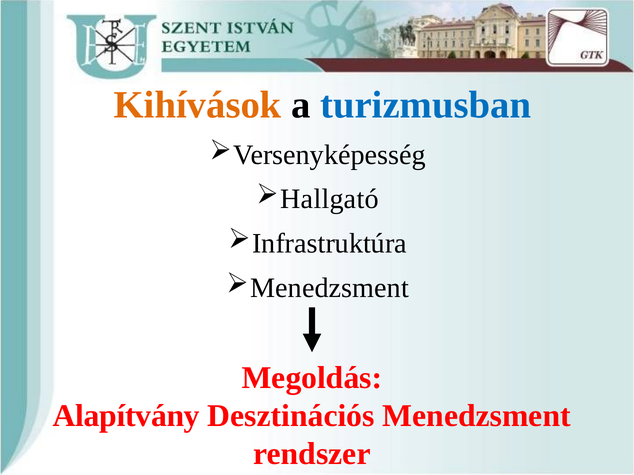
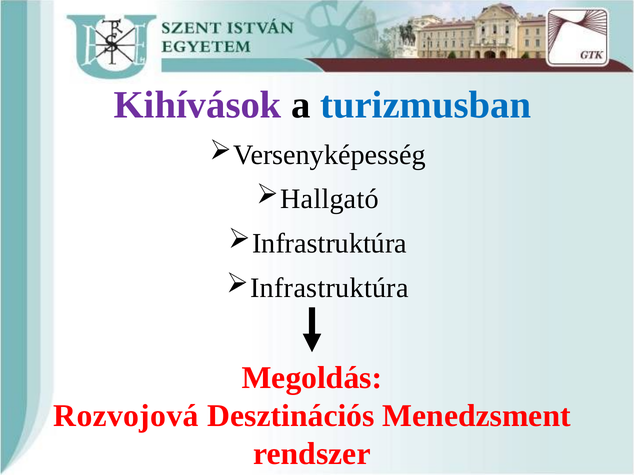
Kihívások colour: orange -> purple
Menedzsment at (330, 288): Menedzsment -> Infrastruktúra
Alapítvány: Alapítvány -> Rozvojová
